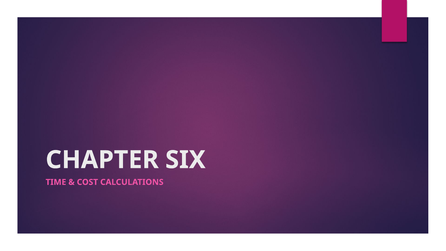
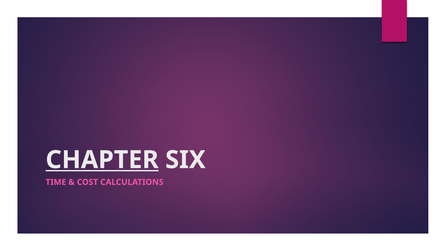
CHAPTER underline: none -> present
